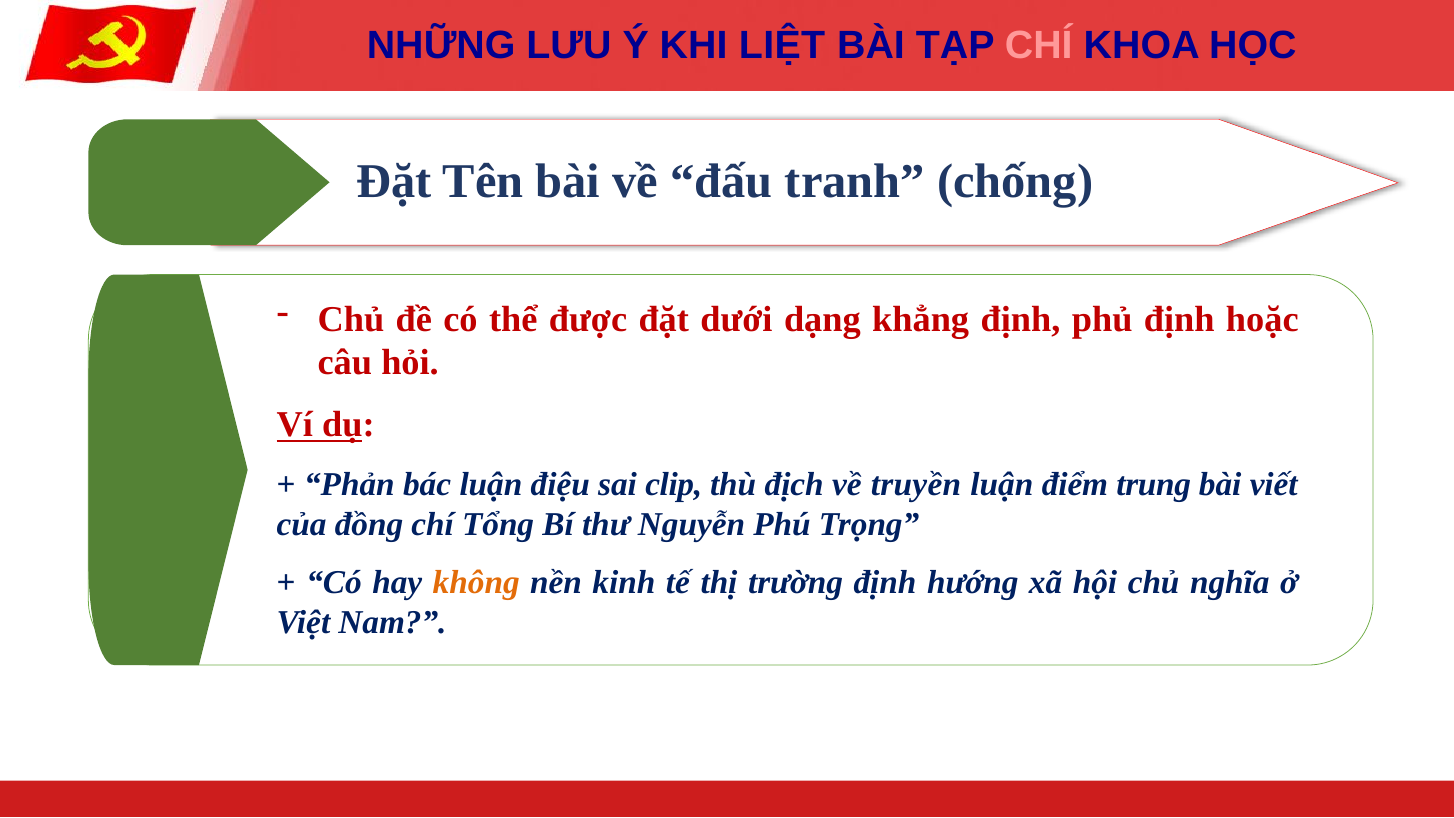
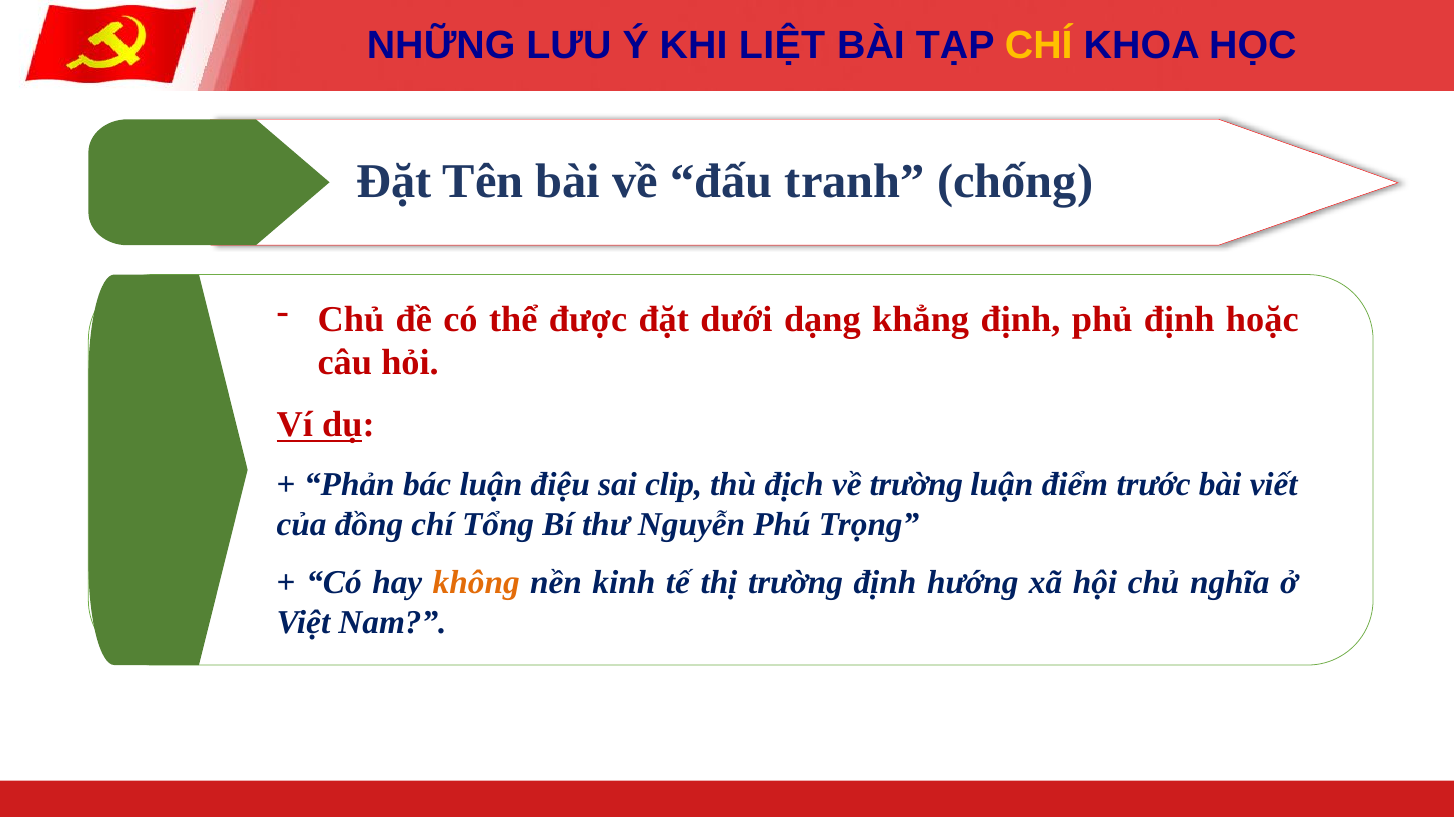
CHÍ at (1039, 46) colour: pink -> yellow
về truyền: truyền -> trường
trung: trung -> trước
